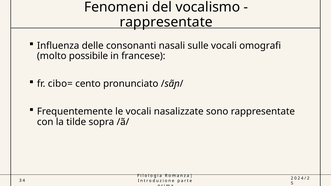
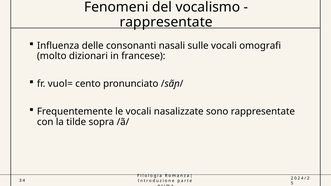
possibile: possibile -> dizionari
cibo=: cibo= -> vuol=
